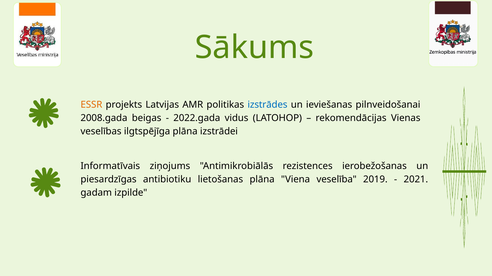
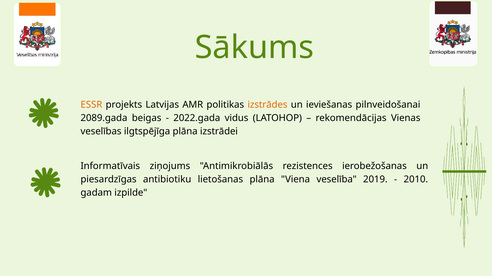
izstrādes colour: blue -> orange
2008.gada: 2008.gada -> 2089.gada
2021: 2021 -> 2010
